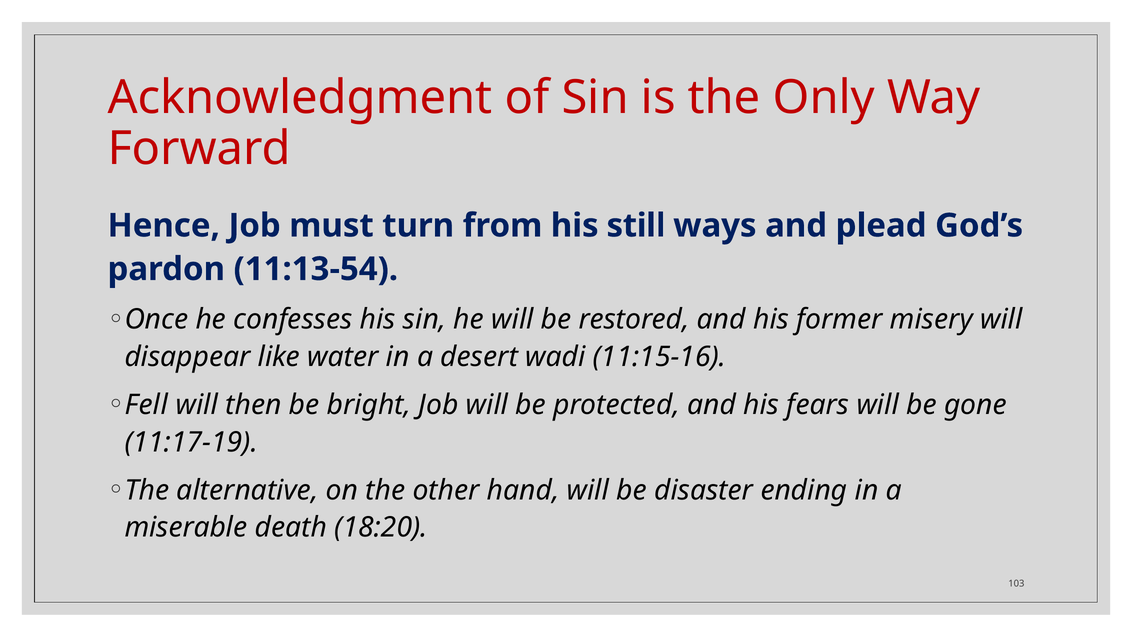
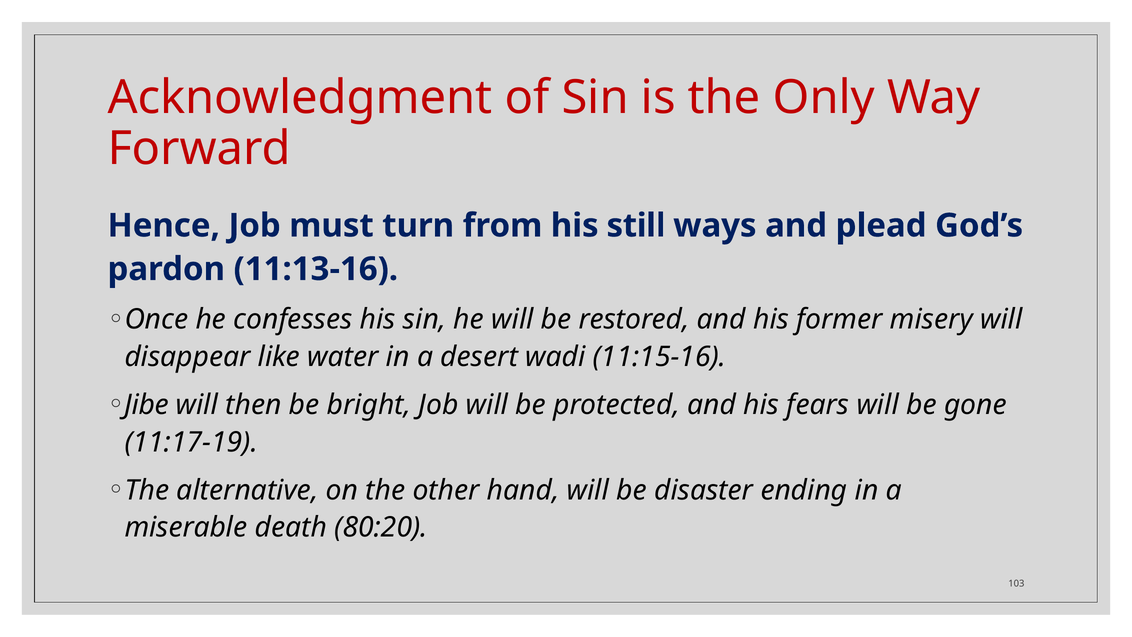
11:13-54: 11:13-54 -> 11:13-16
Fell: Fell -> Jibe
18:20: 18:20 -> 80:20
